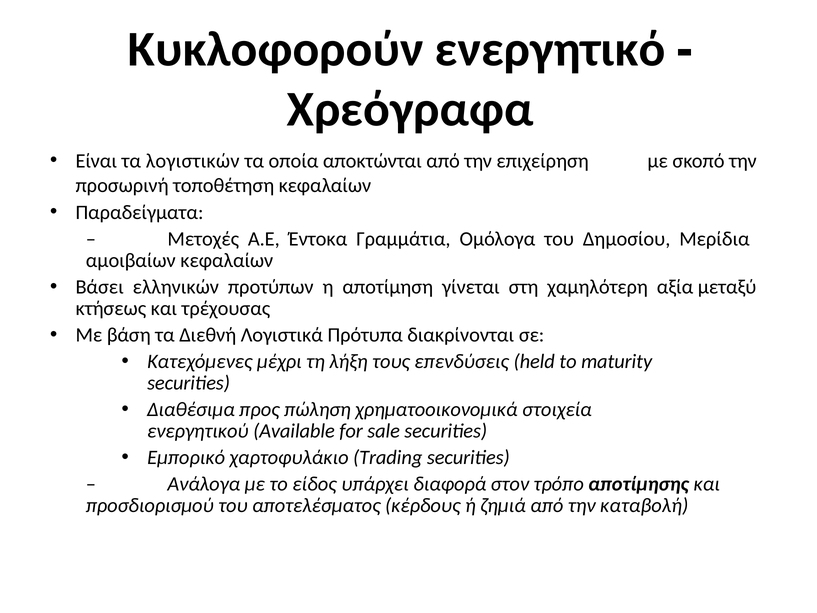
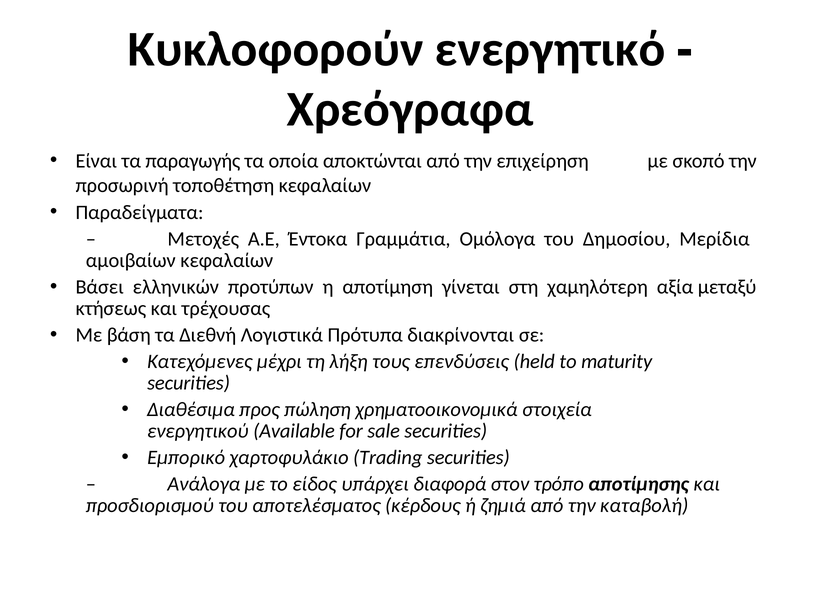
λογιστικών: λογιστικών -> παραγωγής
